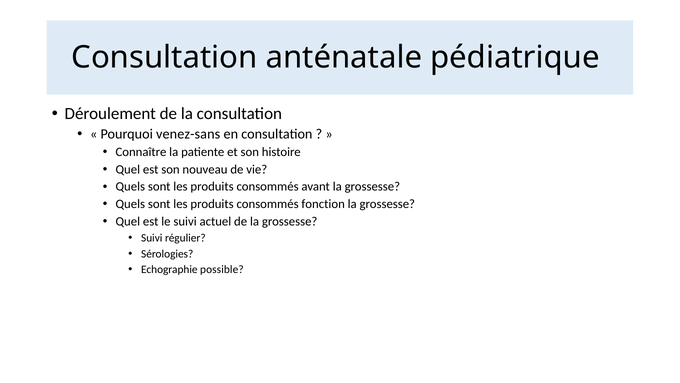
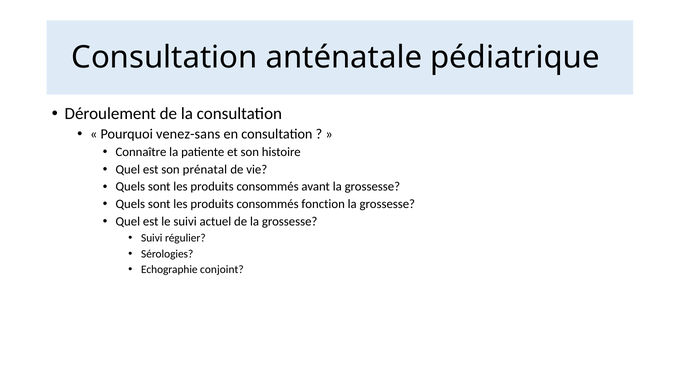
nouveau: nouveau -> prénatal
possible: possible -> conjoint
